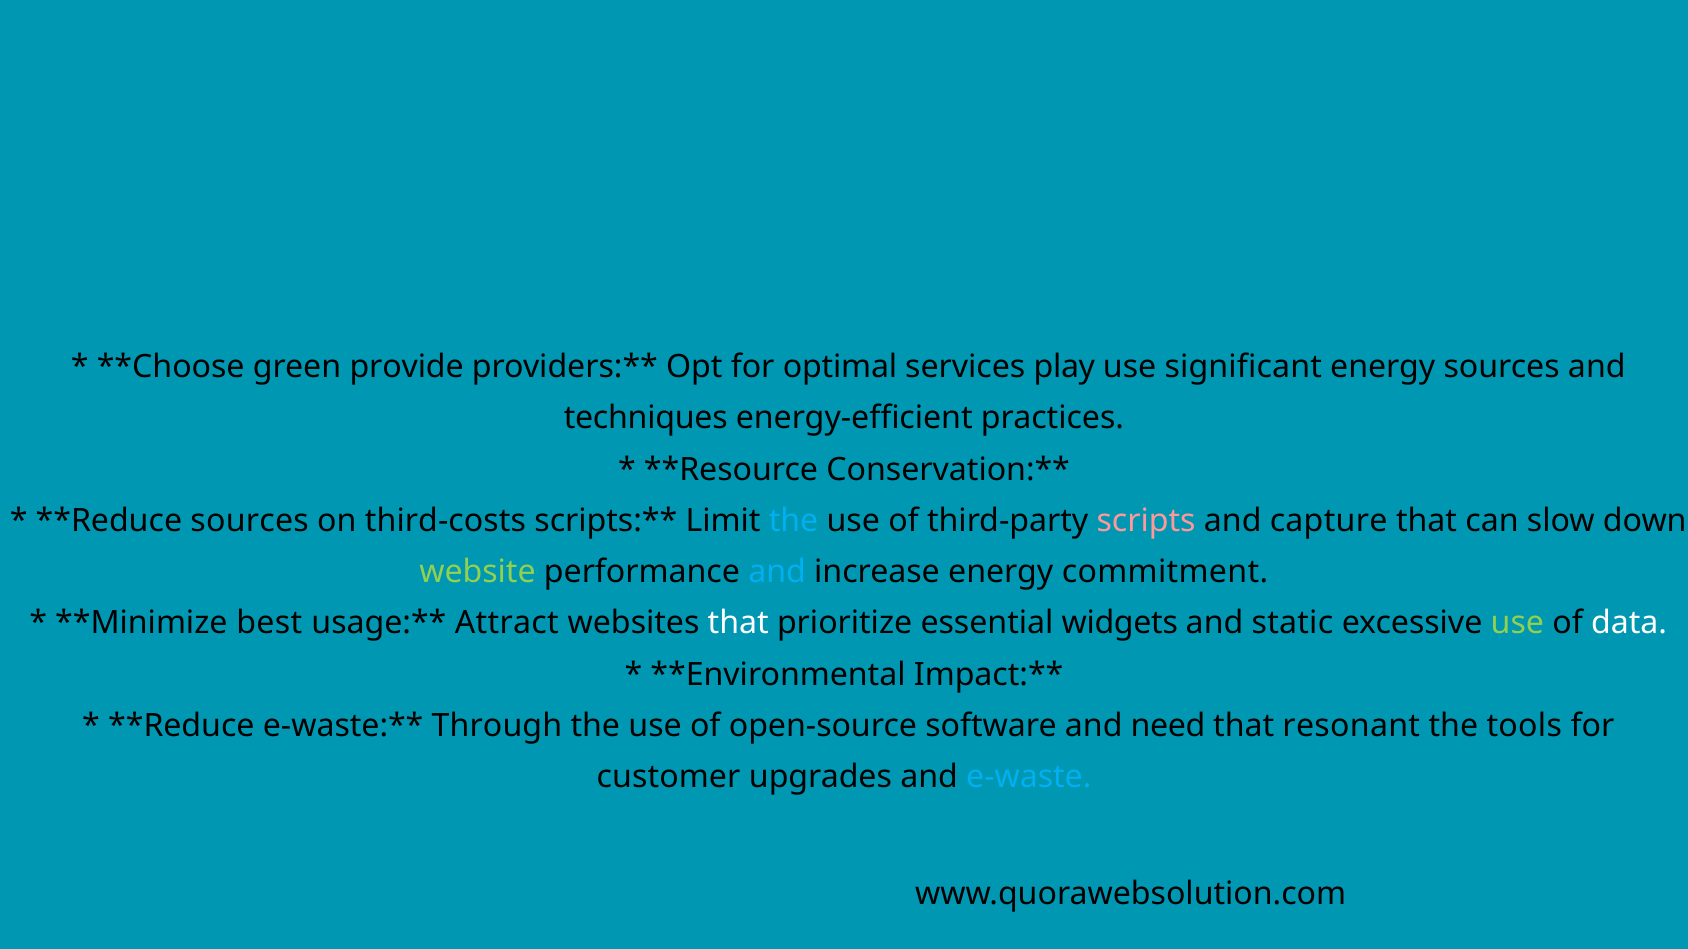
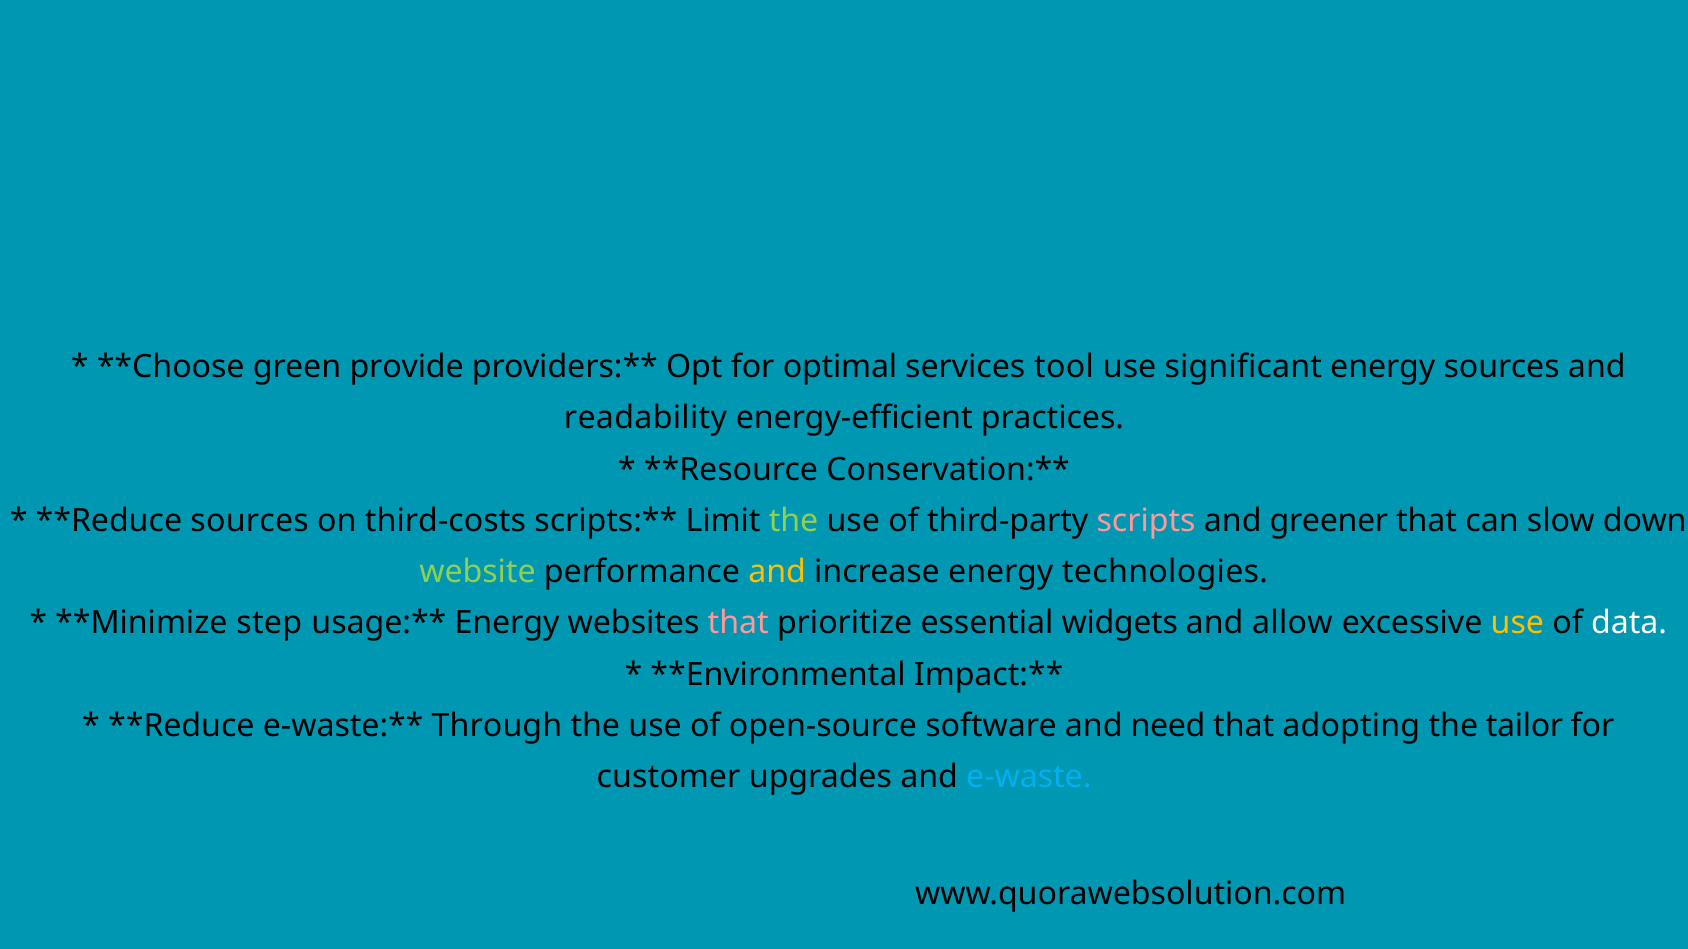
play: play -> tool
techniques: techniques -> readability
the at (794, 521) colour: light blue -> light green
capture: capture -> greener
and at (777, 572) colour: light blue -> yellow
commitment: commitment -> technologies
best: best -> step
Attract at (507, 624): Attract -> Energy
that at (738, 624) colour: white -> pink
static: static -> allow
use at (1517, 624) colour: light green -> yellow
resonant: resonant -> adopting
tools: tools -> tailor
